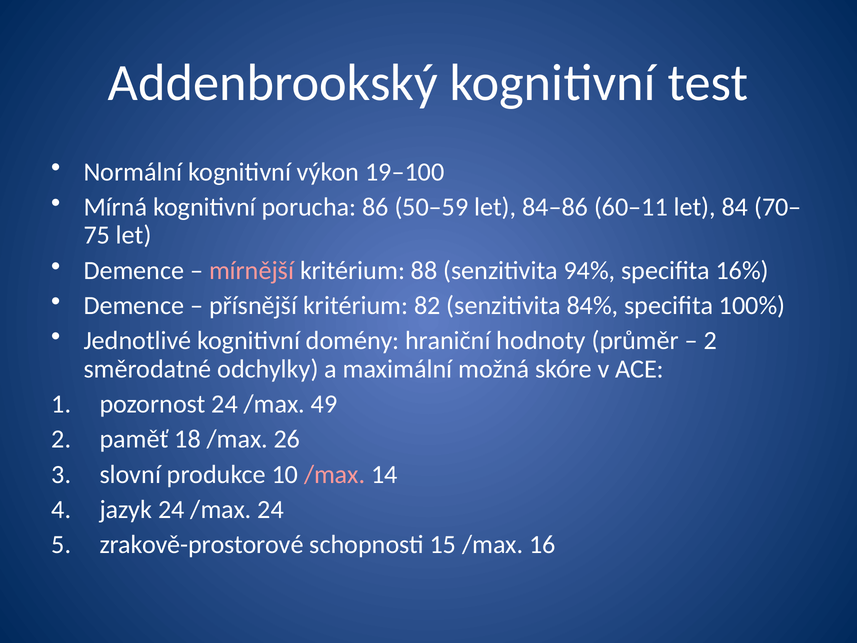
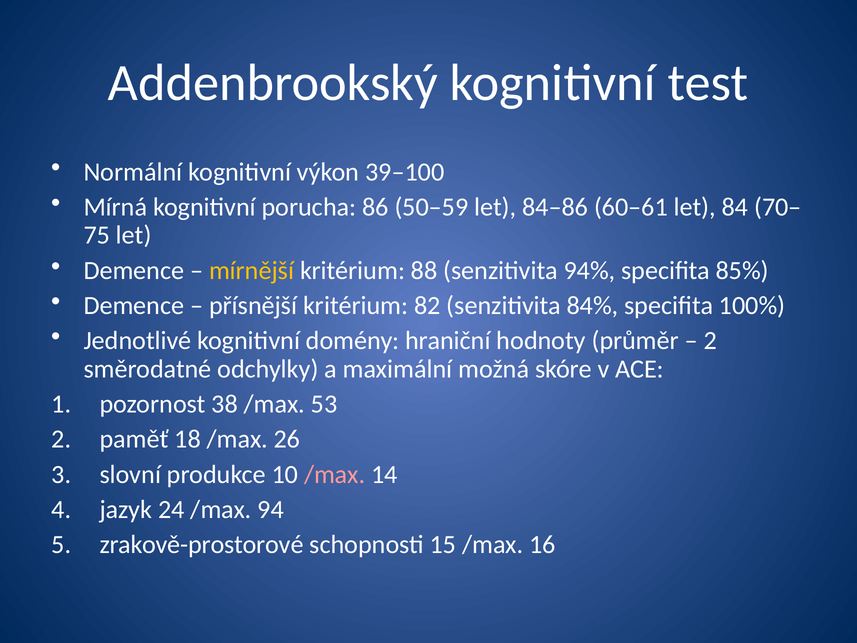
19–100: 19–100 -> 39–100
60–11: 60–11 -> 60–61
mírnější colour: pink -> yellow
16%: 16% -> 85%
pozornost 24: 24 -> 38
49: 49 -> 53
/max 24: 24 -> 94
